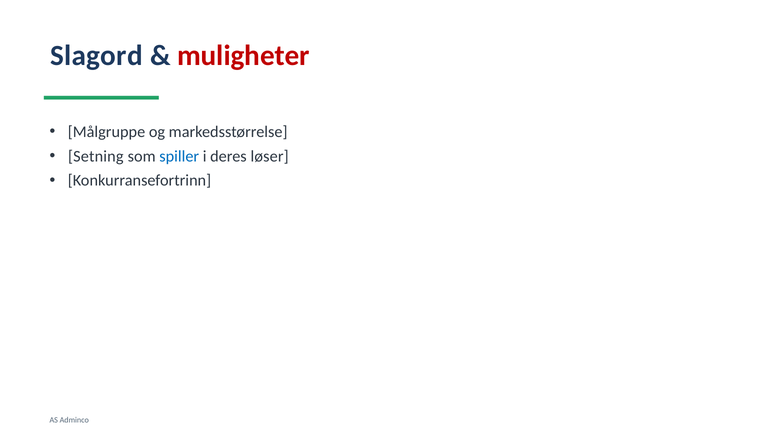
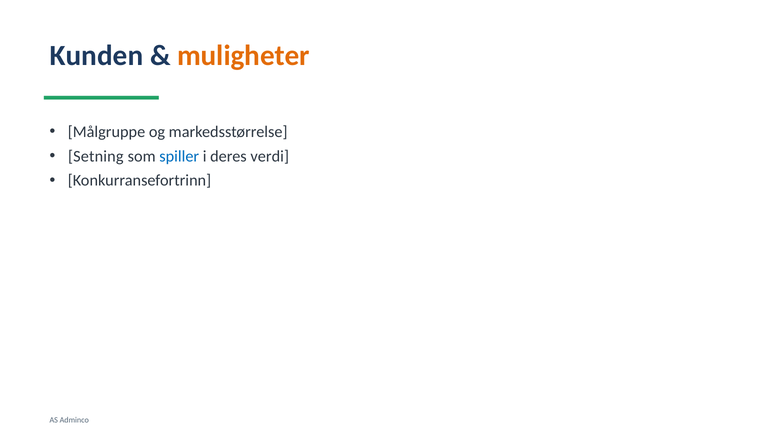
Slagord: Slagord -> Kunden
muligheter colour: red -> orange
løser: løser -> verdi
